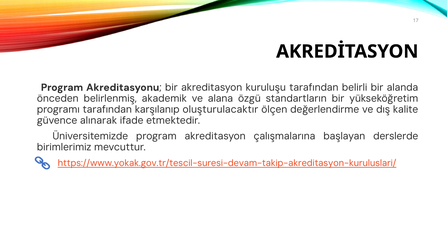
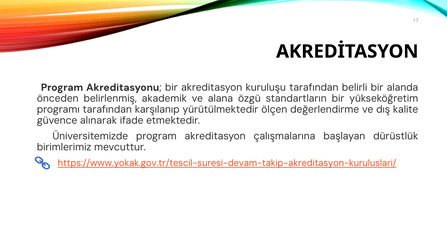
oluşturulacaktır: oluşturulacaktır -> yürütülmektedir
derslerde: derslerde -> dürüstlük
